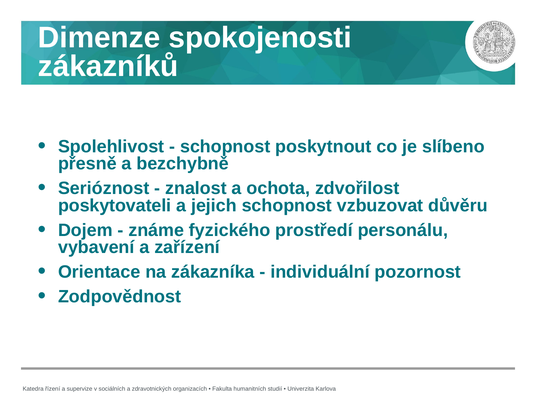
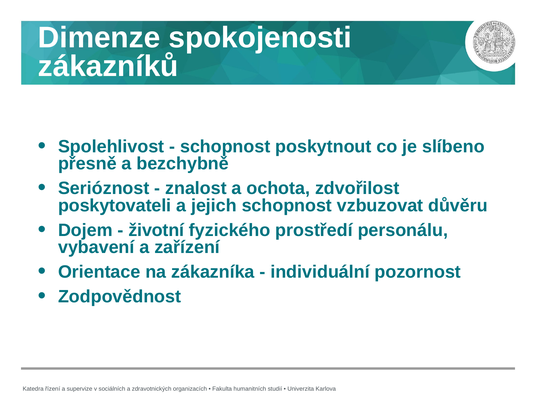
známe: známe -> životní
